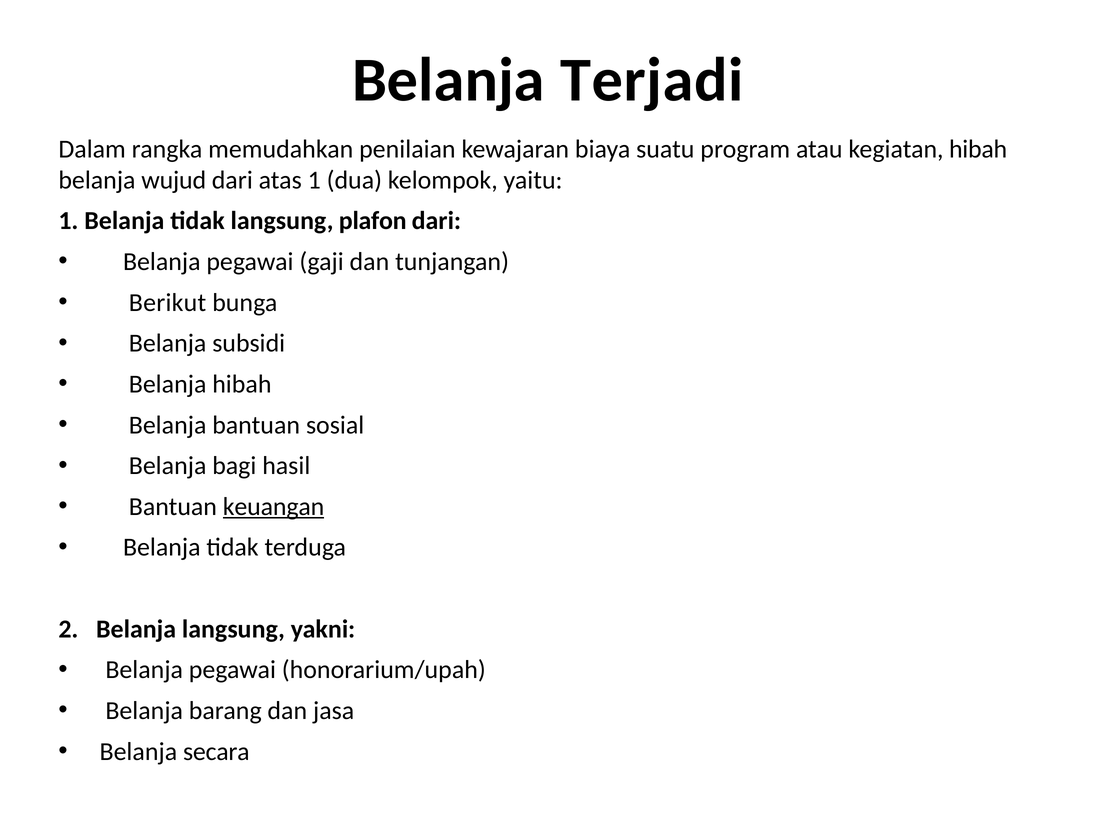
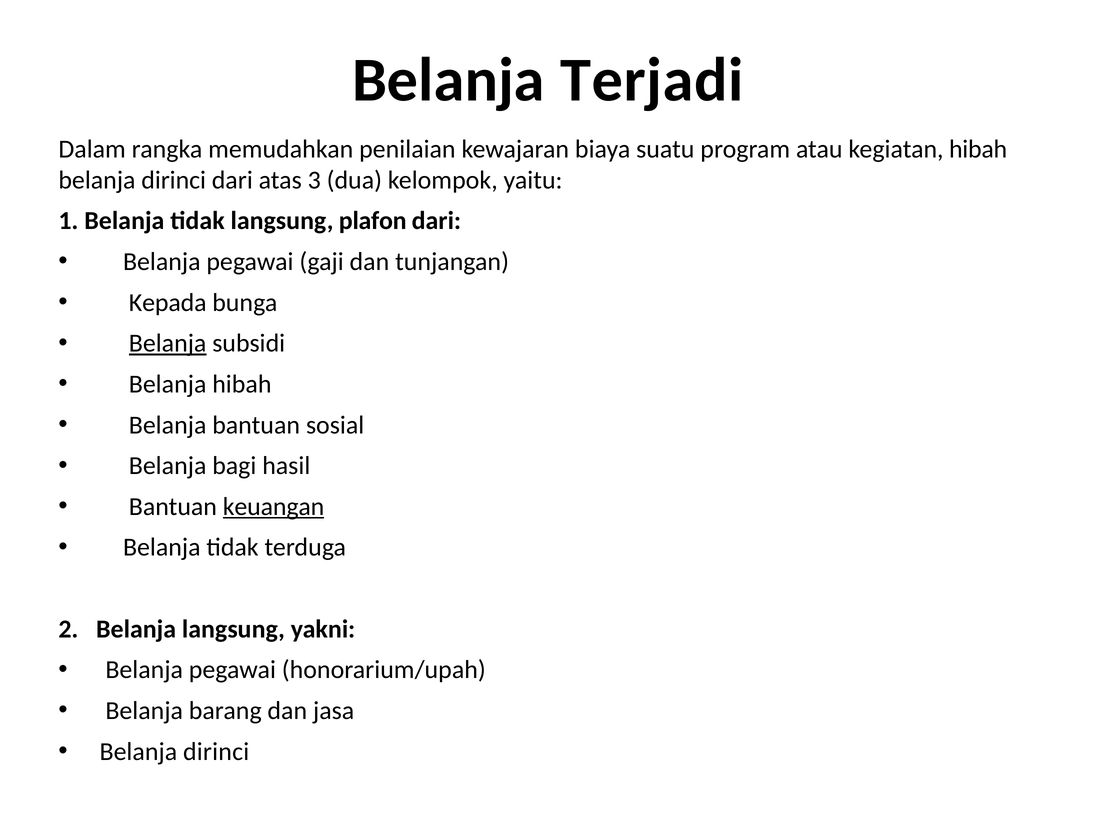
wujud at (174, 180): wujud -> dirinci
atas 1: 1 -> 3
Berikut: Berikut -> Kepada
Belanja at (168, 344) underline: none -> present
secara at (216, 752): secara -> dirinci
